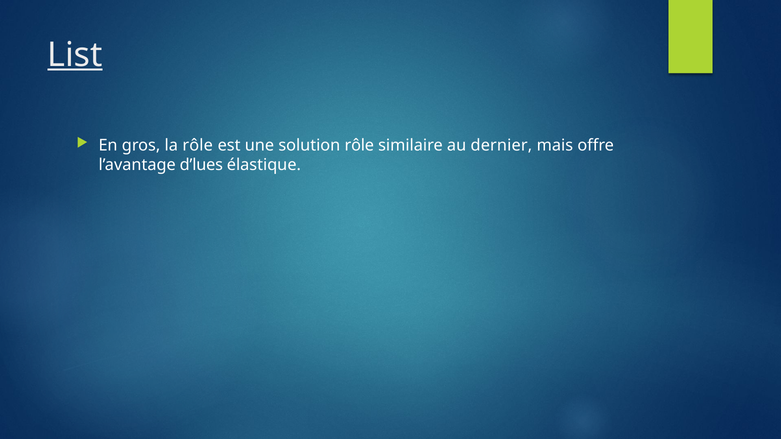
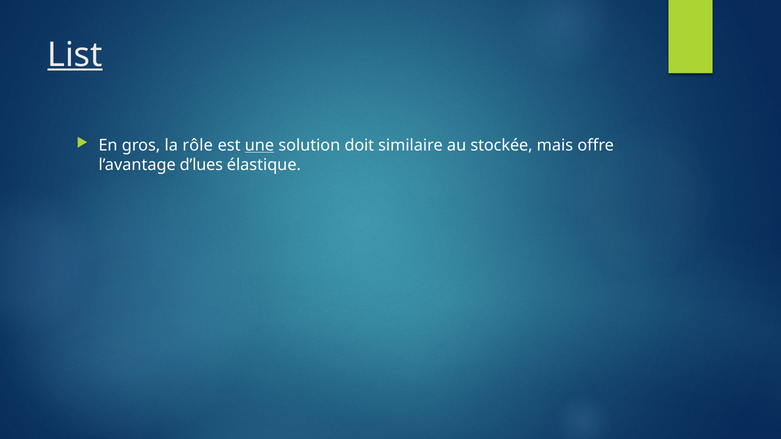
une underline: none -> present
solution rôle: rôle -> doit
dernier: dernier -> stockée
